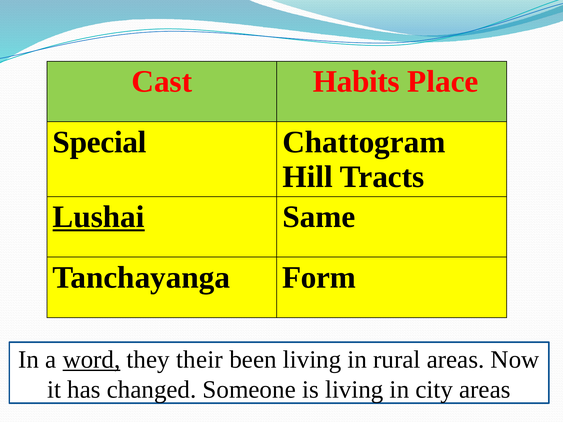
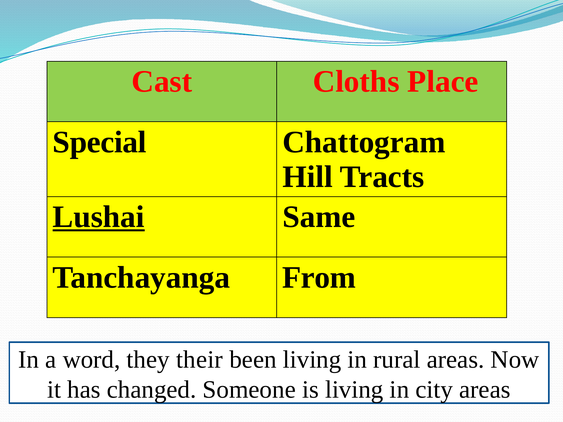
Habits: Habits -> Cloths
Form: Form -> From
word underline: present -> none
